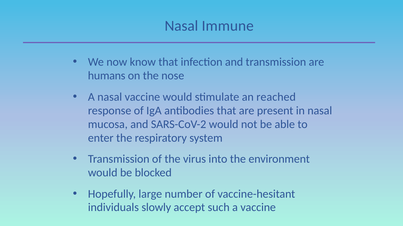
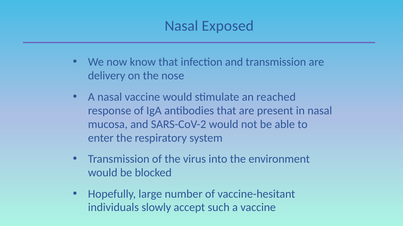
Immune: Immune -> Exposed
humans: humans -> delivery
